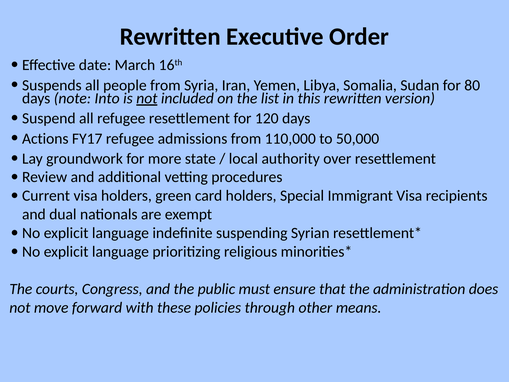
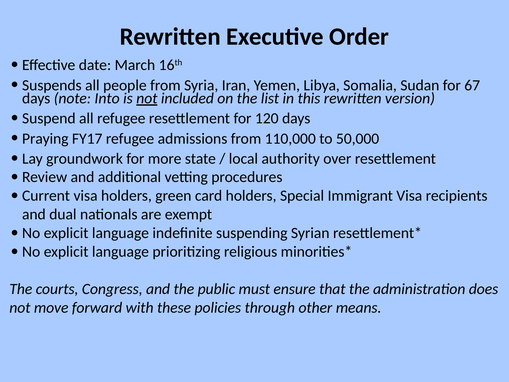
80: 80 -> 67
Actions: Actions -> Praying
